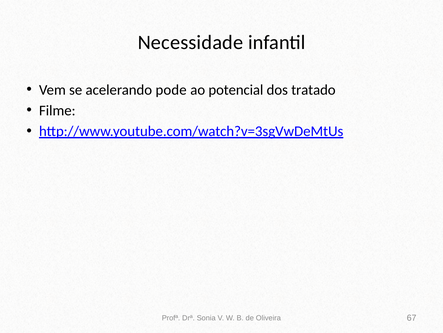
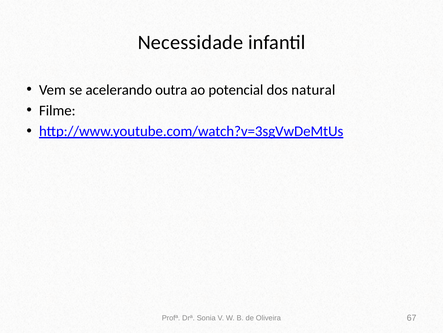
pode: pode -> outra
tratado: tratado -> natural
